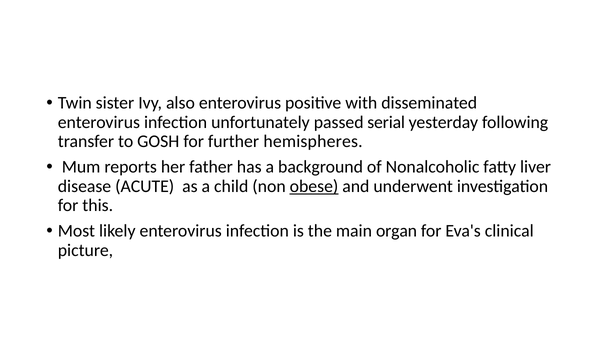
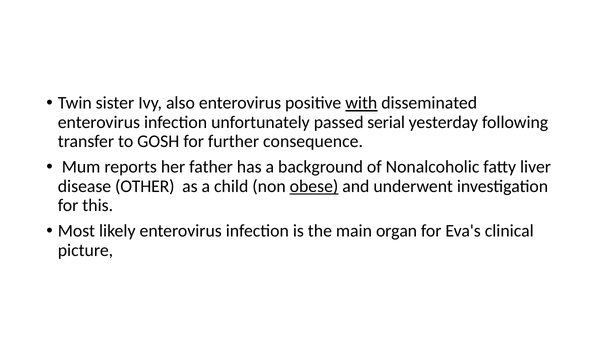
with underline: none -> present
hemispheres: hemispheres -> consequence
ACUTE: ACUTE -> OTHER
